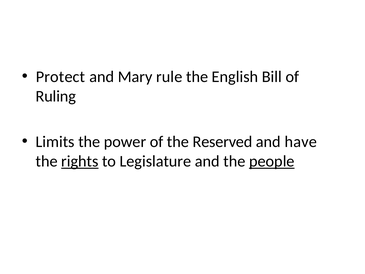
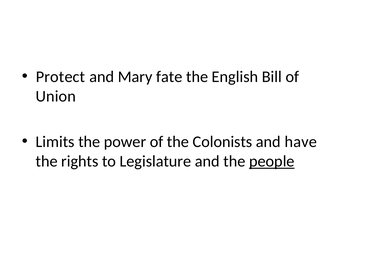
rule: rule -> fate
Ruling: Ruling -> Union
Reserved: Reserved -> Colonists
rights underline: present -> none
